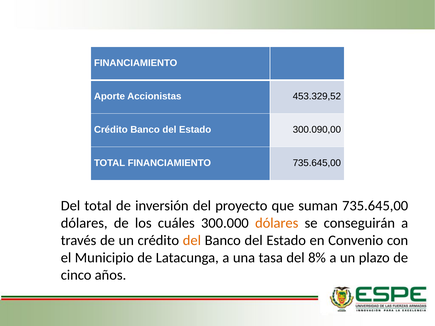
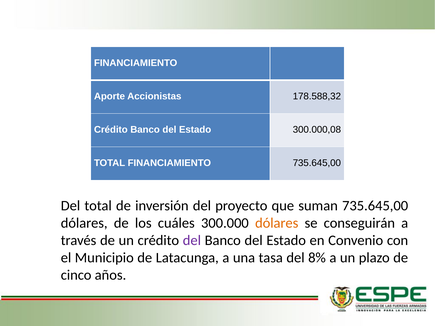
453.329,52: 453.329,52 -> 178.588,32
300.090,00: 300.090,00 -> 300.000,08
del at (192, 241) colour: orange -> purple
